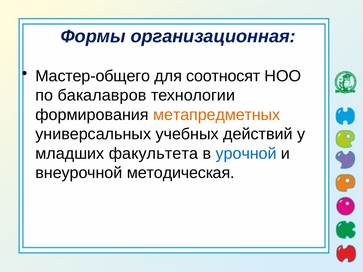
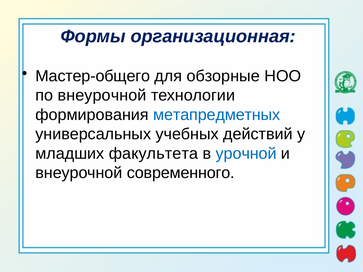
соотносят: соотносят -> обзорные
по бакалавров: бакалавров -> внеурочной
метапредметных colour: orange -> blue
методическая: методическая -> современного
